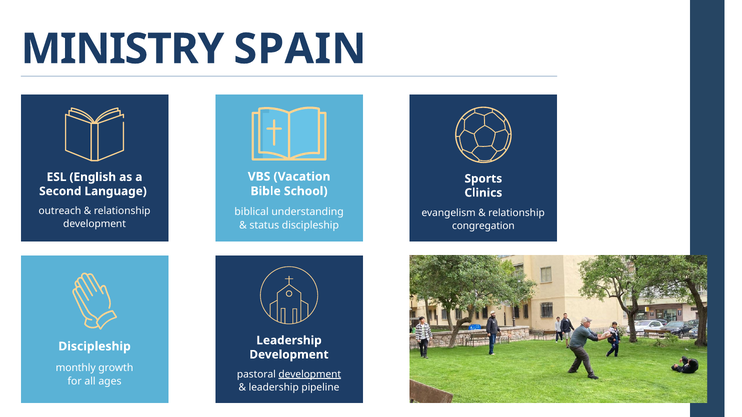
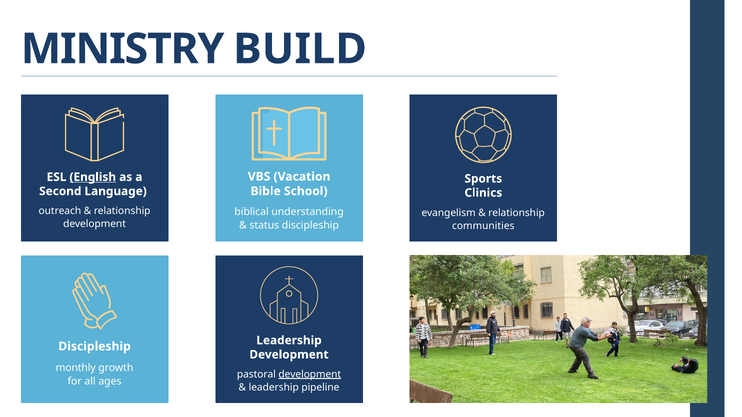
SPAIN: SPAIN -> BUILD
English underline: none -> present
congregation: congregation -> communities
